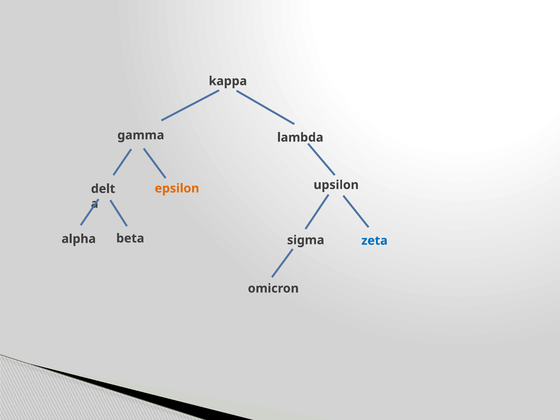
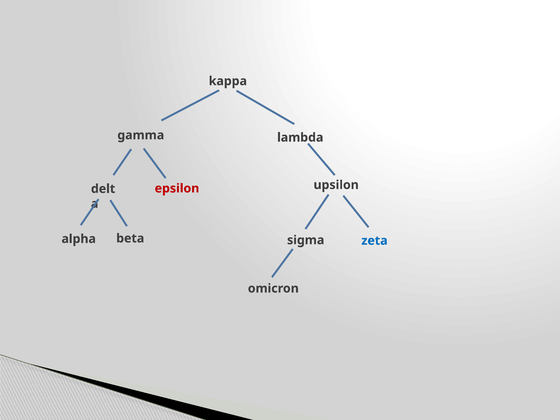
epsilon colour: orange -> red
